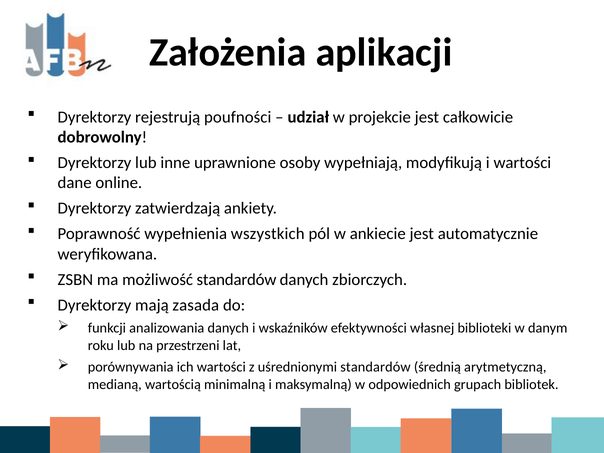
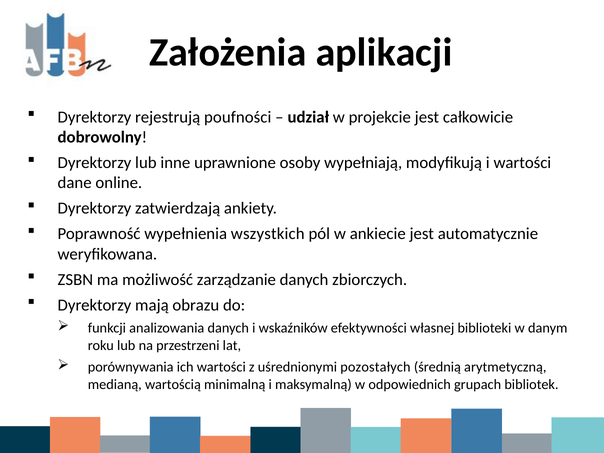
możliwość standardów: standardów -> zarządzanie
zasada: zasada -> obrazu
uśrednionymi standardów: standardów -> pozostałych
